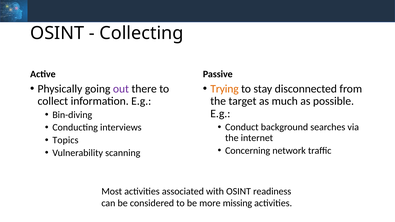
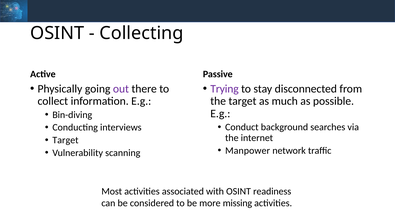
Trying colour: orange -> purple
Topics at (65, 140): Topics -> Target
Concerning: Concerning -> Manpower
